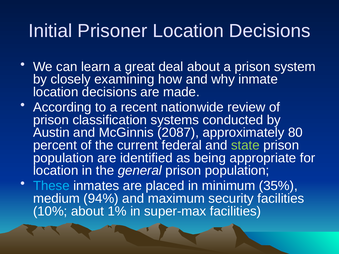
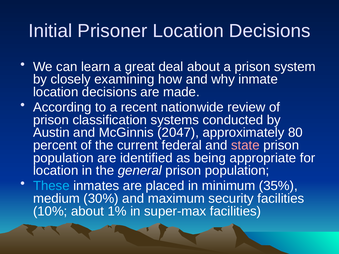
2087: 2087 -> 2047
state colour: light green -> pink
94%: 94% -> 30%
